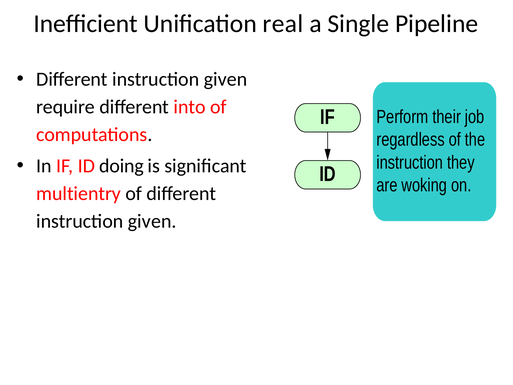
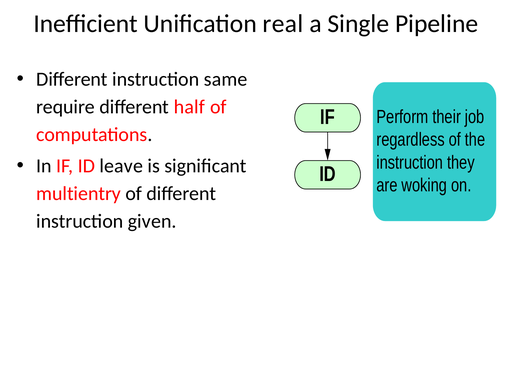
given at (226, 79): given -> same
into: into -> half
doing: doing -> leave
